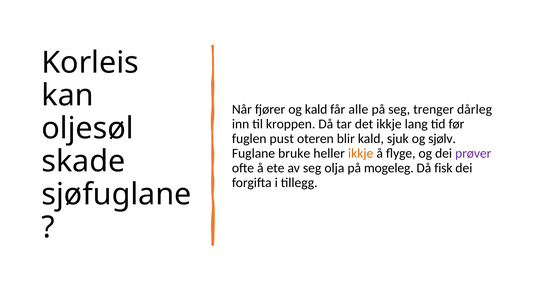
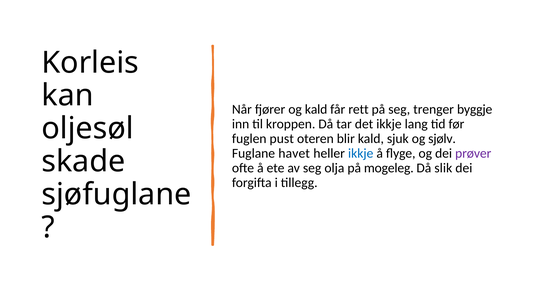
alle: alle -> rett
dårleg: dårleg -> byggje
bruke: bruke -> havet
ikkje at (361, 153) colour: orange -> blue
fisk: fisk -> slik
